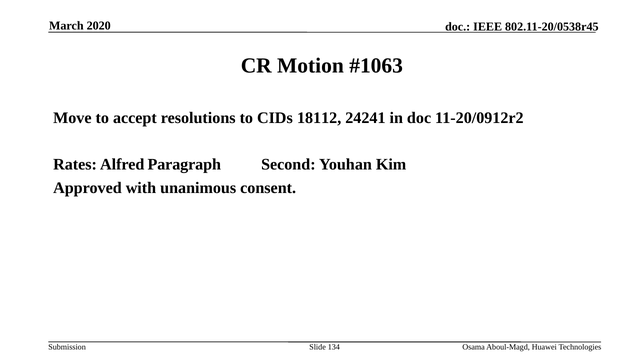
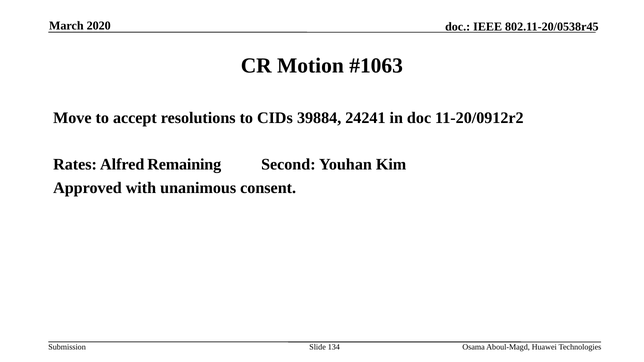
18112: 18112 -> 39884
Paragraph: Paragraph -> Remaining
